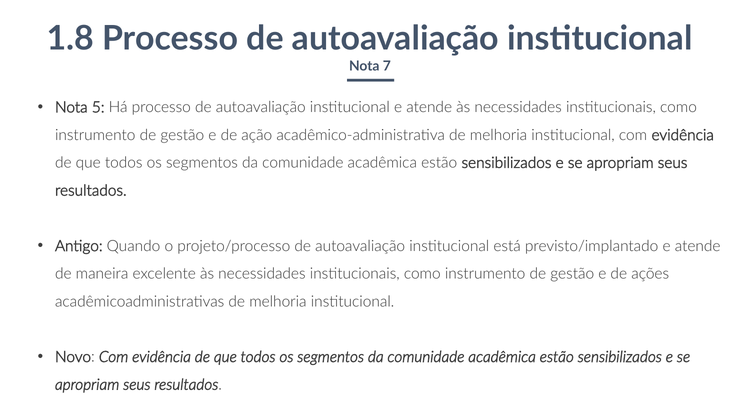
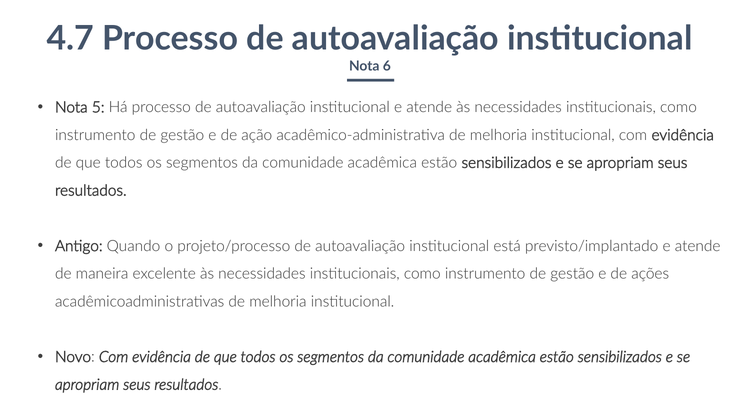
1.8: 1.8 -> 4.7
7: 7 -> 6
